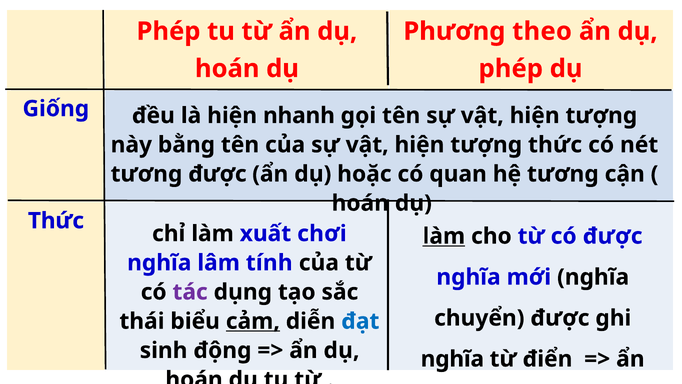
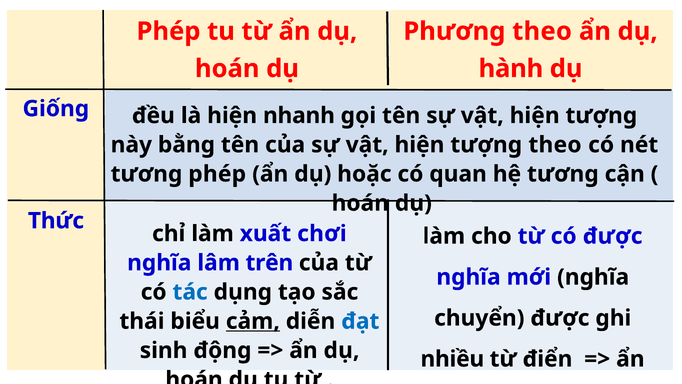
phép at (511, 69): phép -> hành
tượng thức: thức -> theo
tương được: được -> phép
làm at (444, 236) underline: present -> none
tính: tính -> trên
tác colour: purple -> blue
nghĩa at (452, 359): nghĩa -> nhiều
